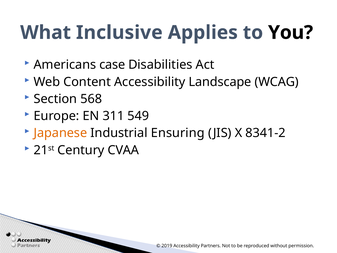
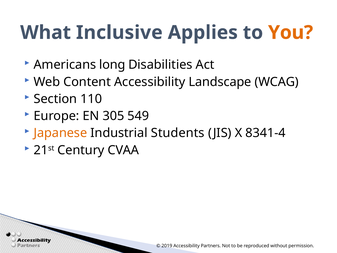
You colour: black -> orange
case: case -> long
568: 568 -> 110
311: 311 -> 305
Ensuring: Ensuring -> Students
8341-2: 8341-2 -> 8341-4
